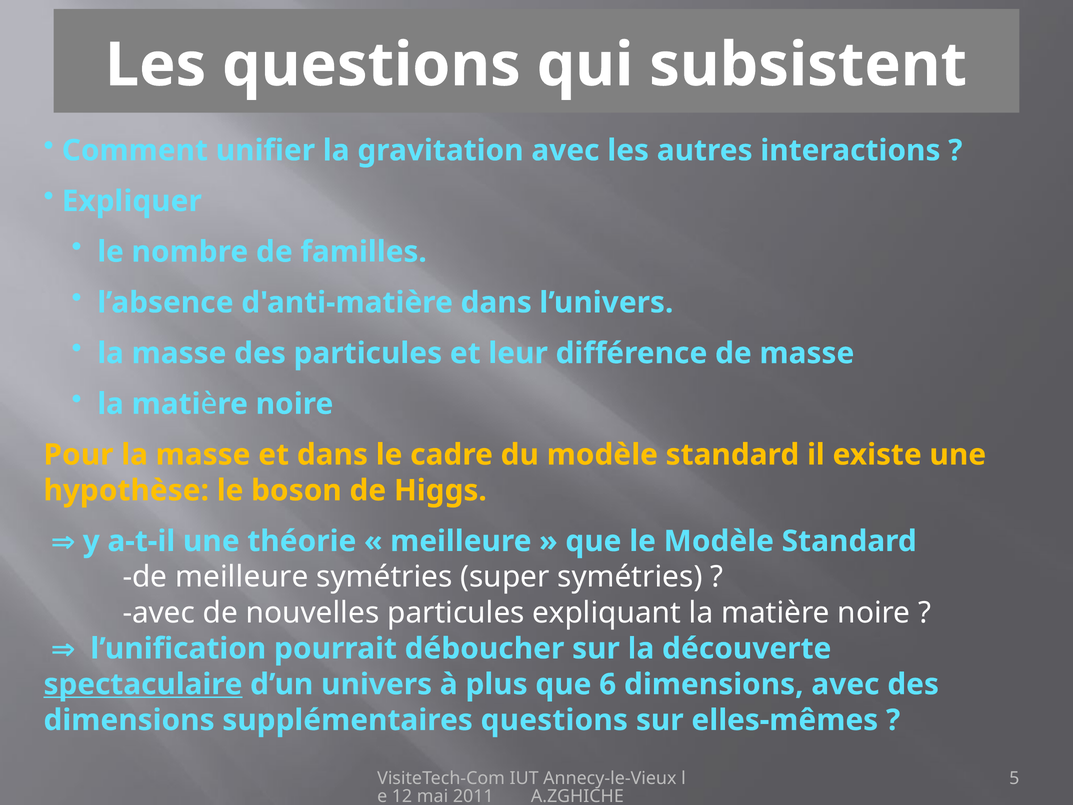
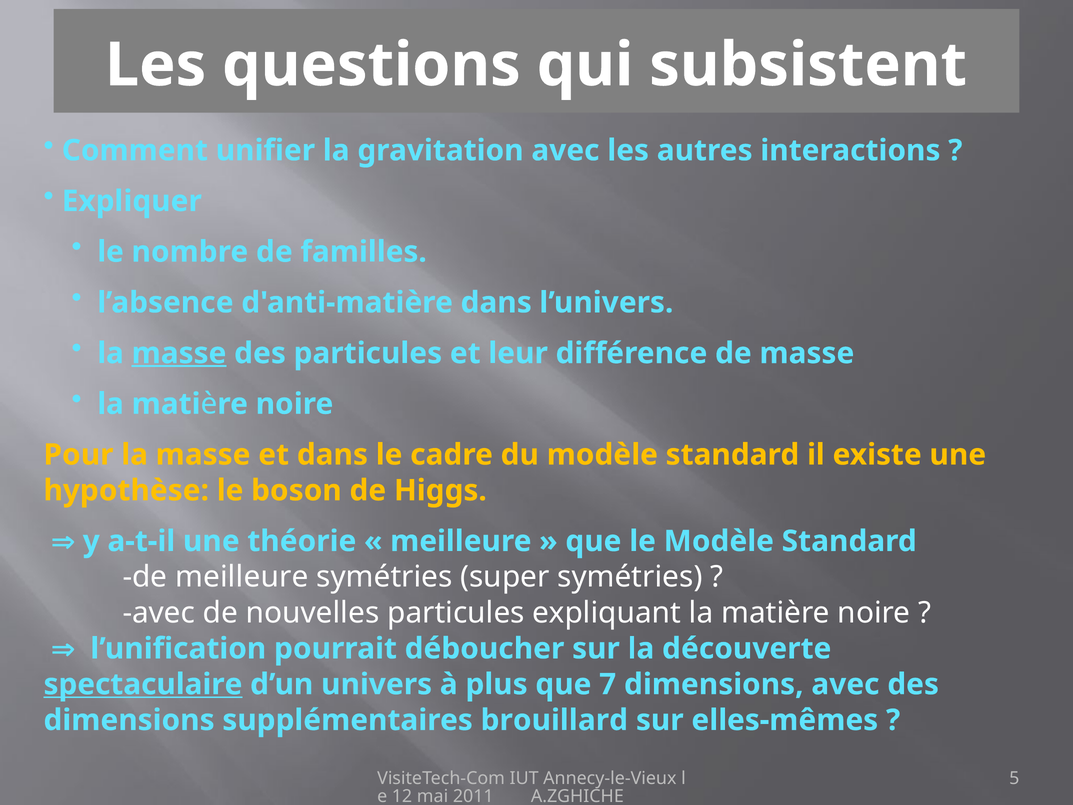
masse at (179, 353) underline: none -> present
6: 6 -> 7
supplémentaires questions: questions -> brouillard
